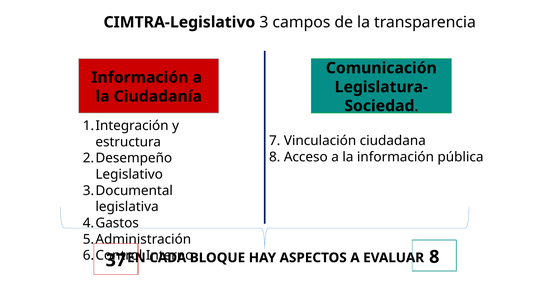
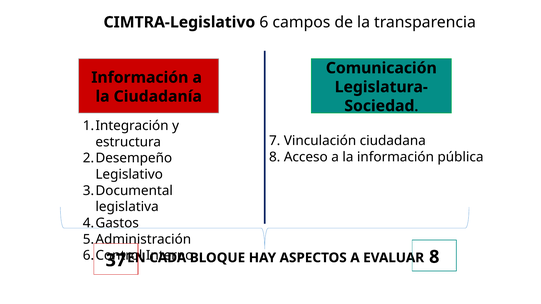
3: 3 -> 6
